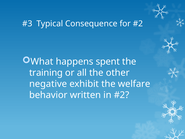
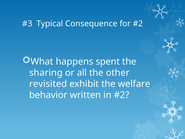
training: training -> sharing
negative: negative -> revisited
